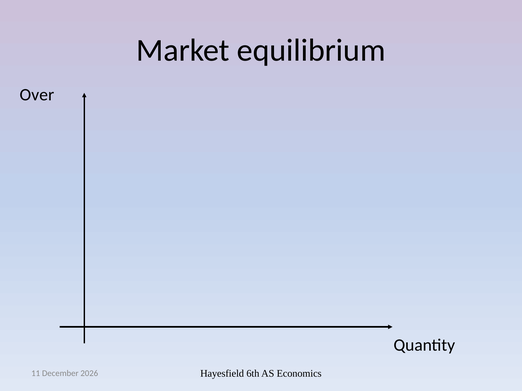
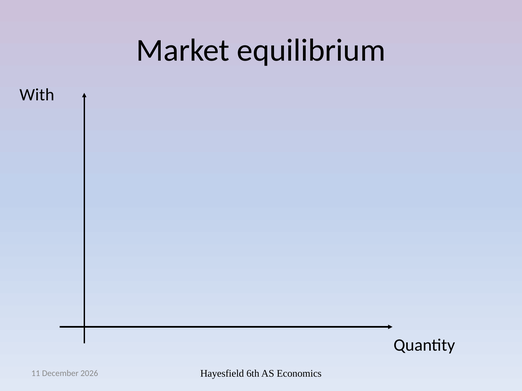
Over: Over -> With
